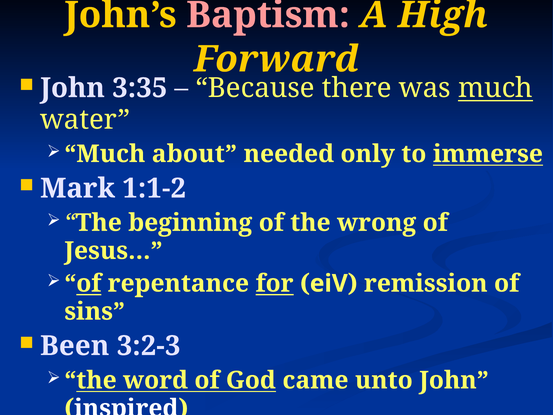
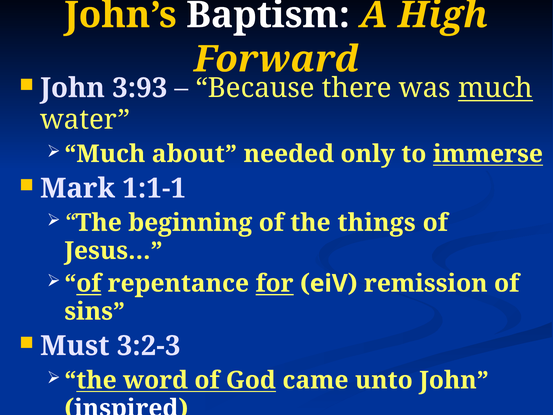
Baptism colour: pink -> white
3:35: 3:35 -> 3:93
1:1-2: 1:1-2 -> 1:1-1
wrong: wrong -> things
Been: Been -> Must
